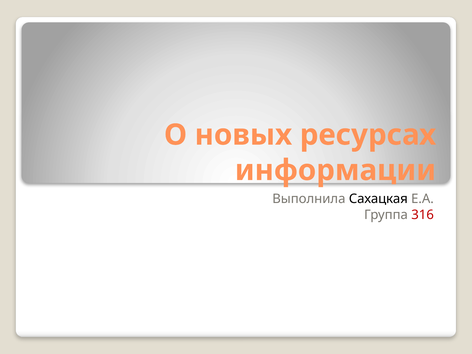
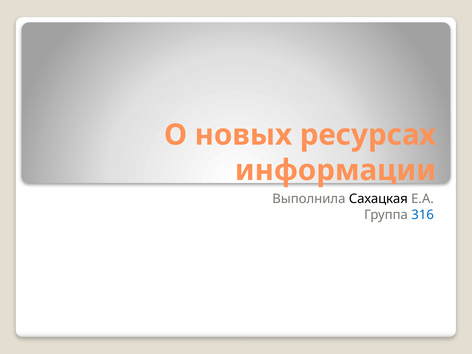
316 colour: red -> blue
